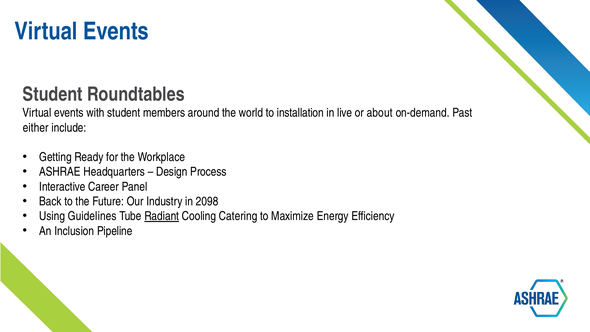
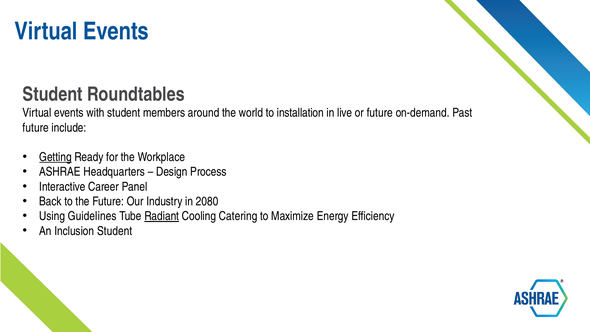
or about: about -> future
either at (36, 128): either -> future
Getting underline: none -> present
2098: 2098 -> 2080
Inclusion Pipeline: Pipeline -> Student
